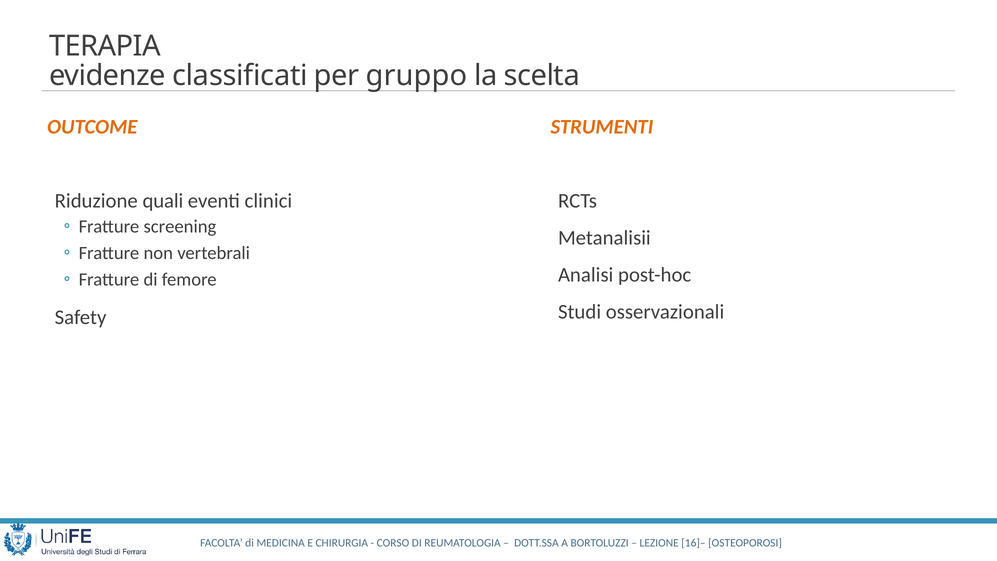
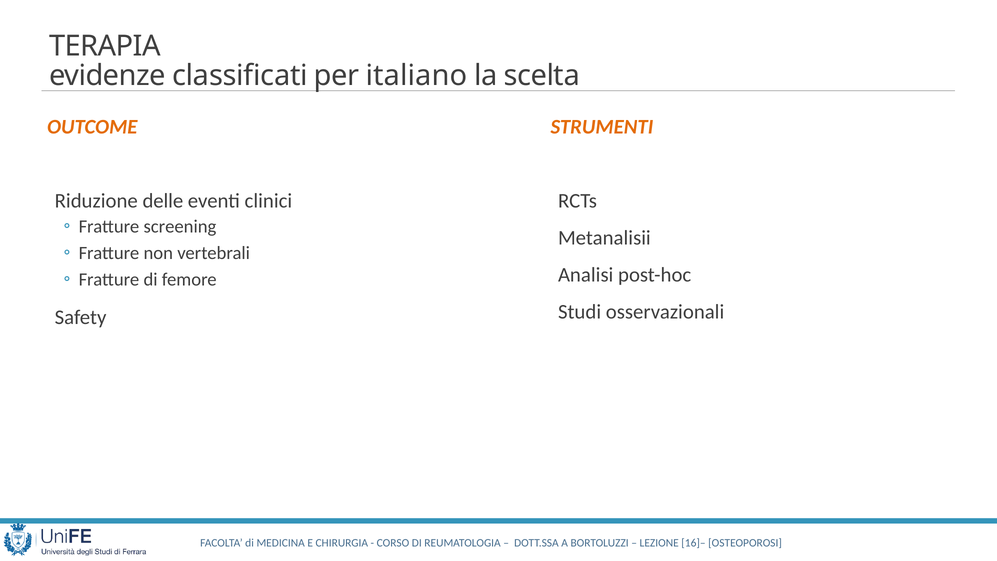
gruppo: gruppo -> italiano
quali: quali -> delle
